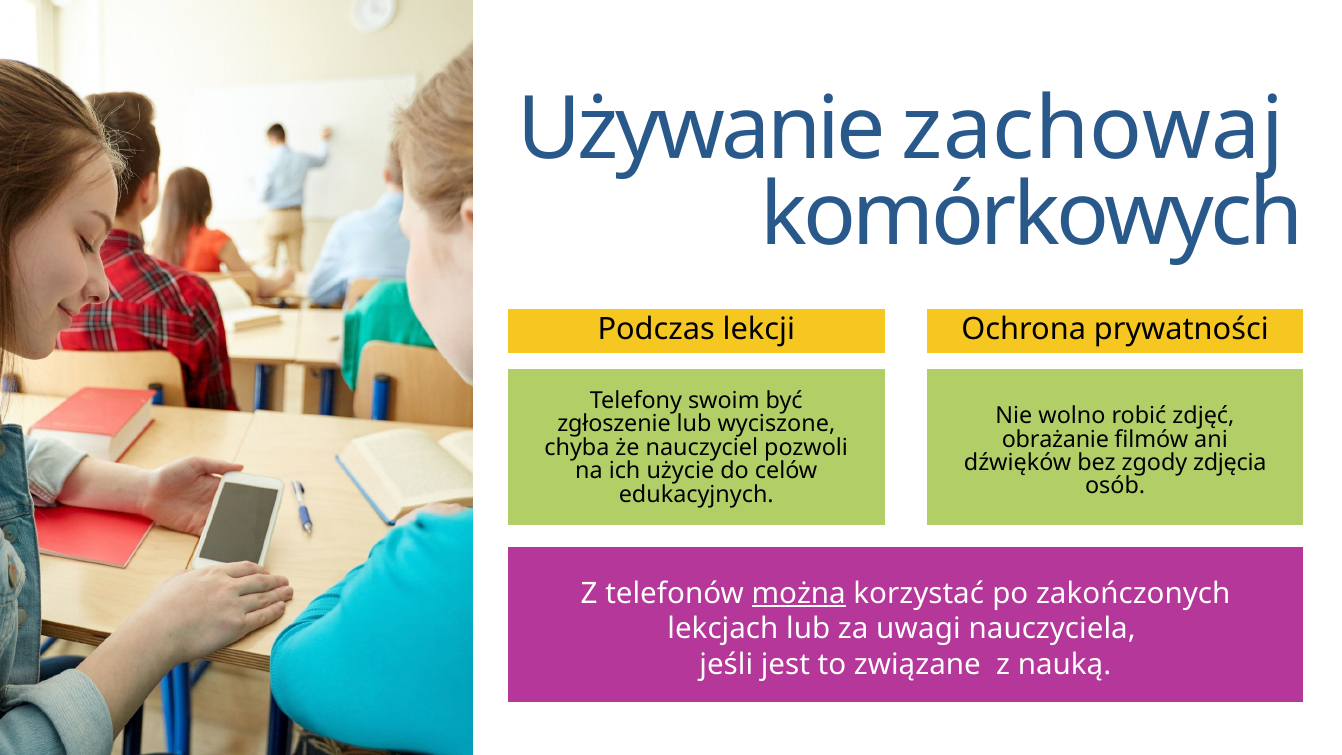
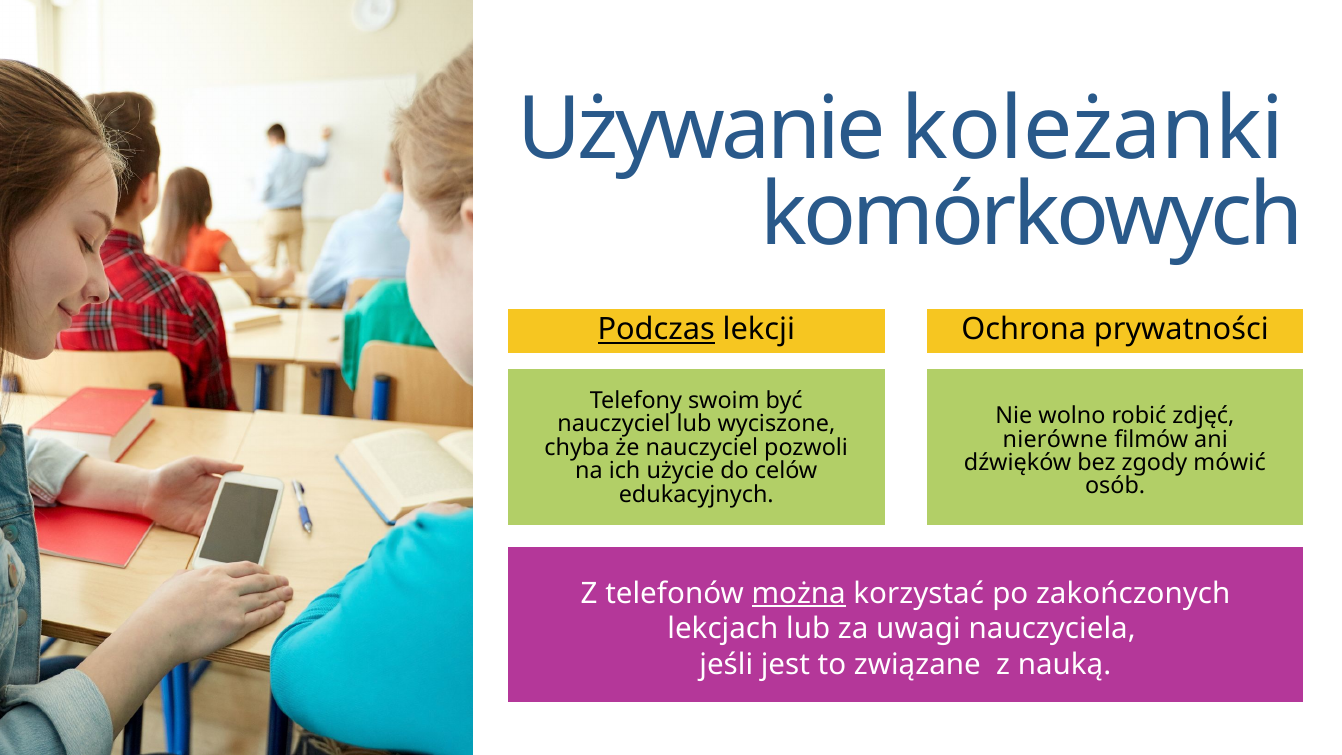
zachowaj: zachowaj -> koleżanki
Podczas underline: none -> present
zgłoszenie at (614, 424): zgłoszenie -> nauczyciel
obrażanie: obrażanie -> nierówne
zdjęcia: zdjęcia -> mówić
